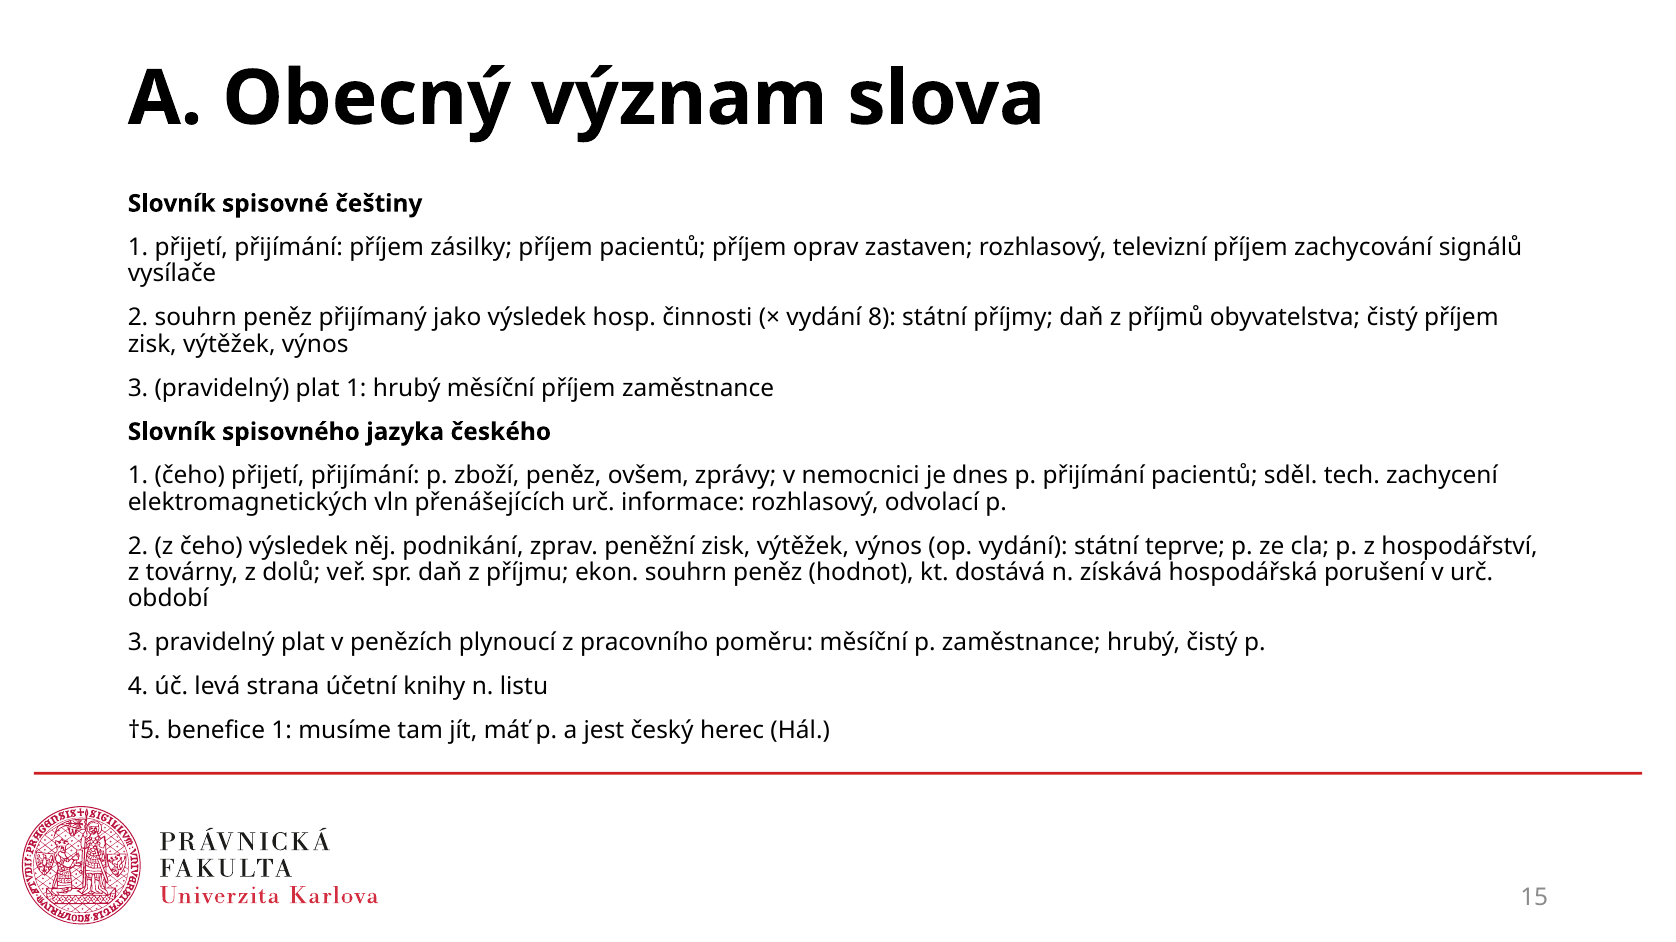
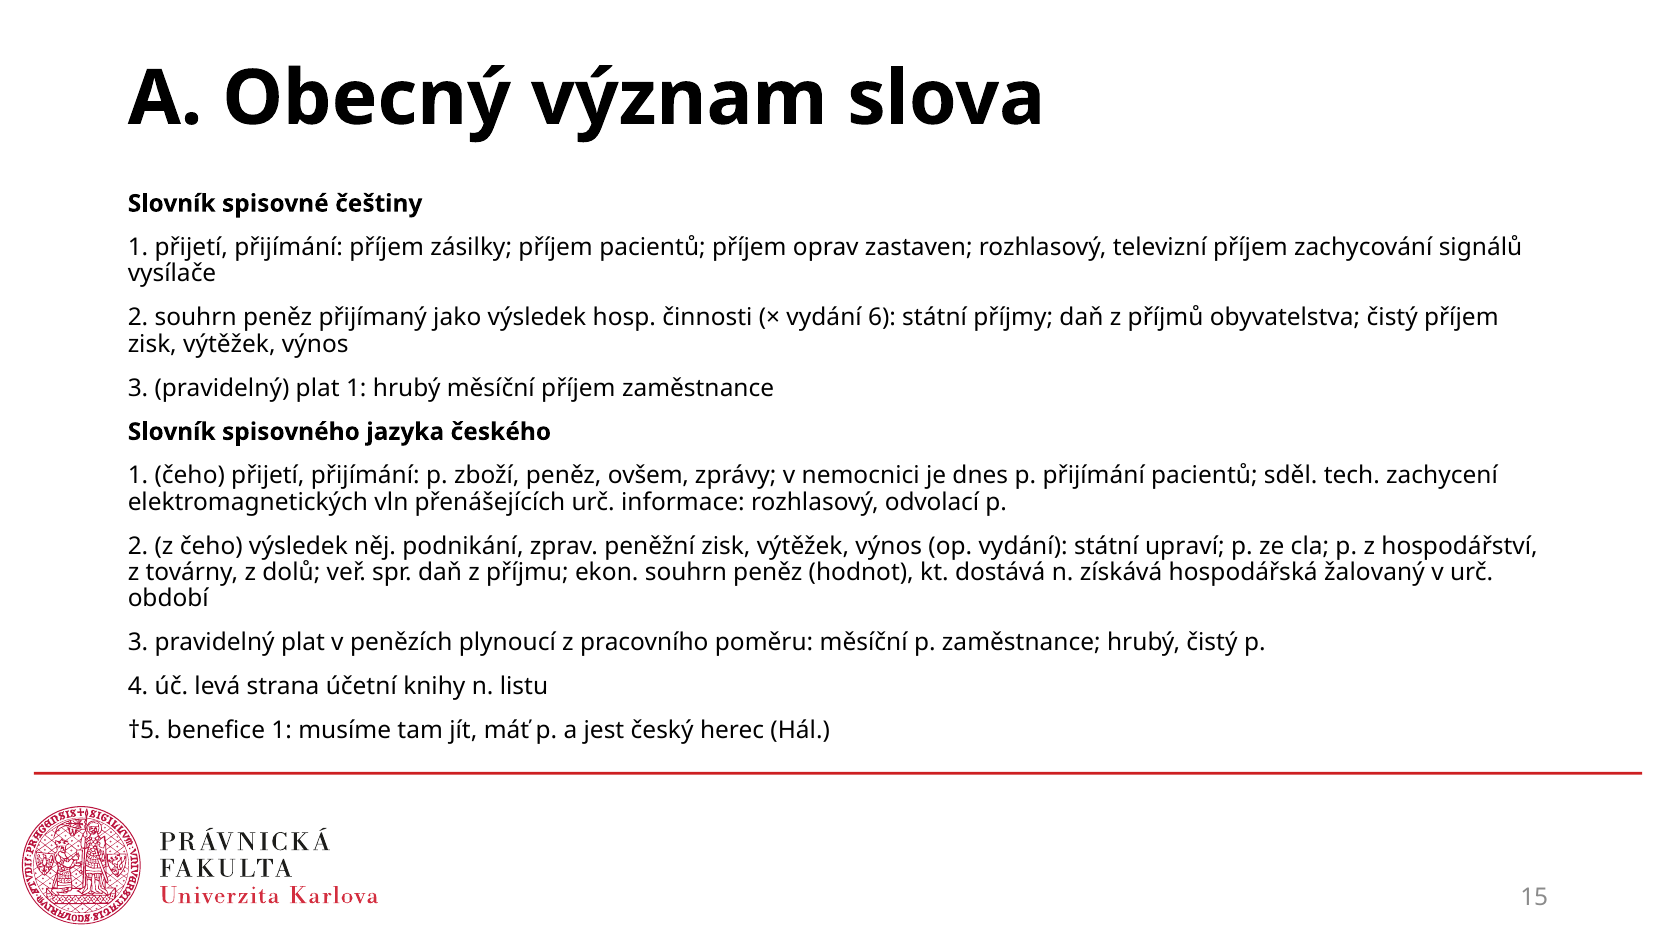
8: 8 -> 6
teprve: teprve -> upraví
porušení: porušení -> žalovaný
